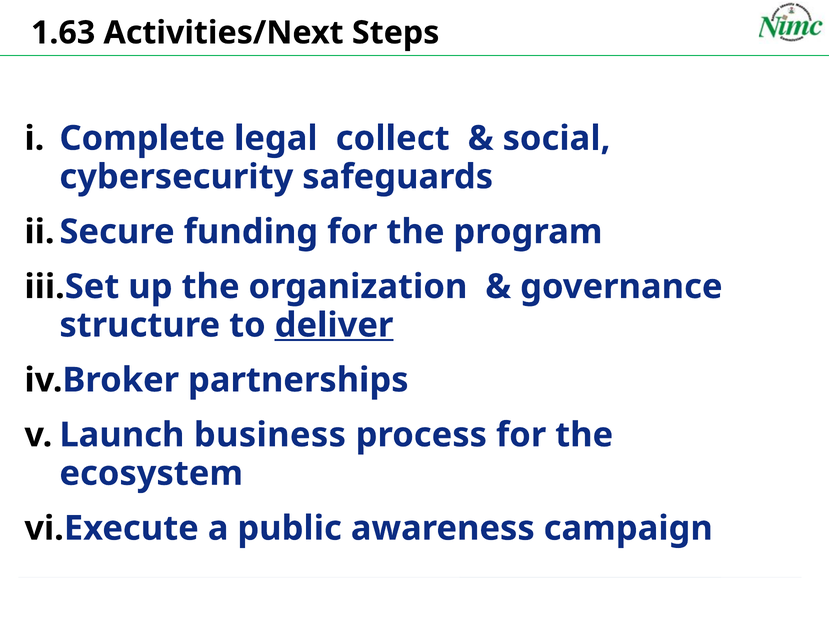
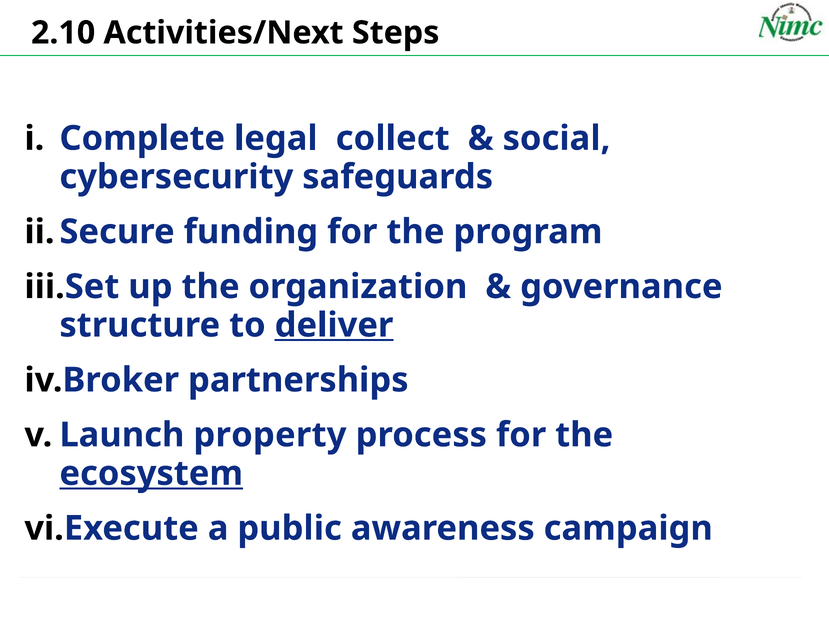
1.63: 1.63 -> 2.10
business: business -> property
ecosystem underline: none -> present
